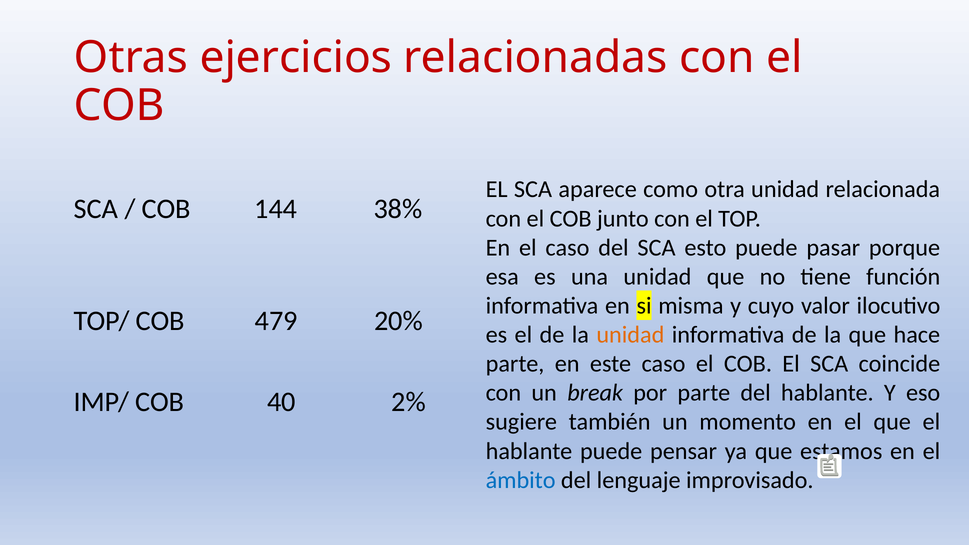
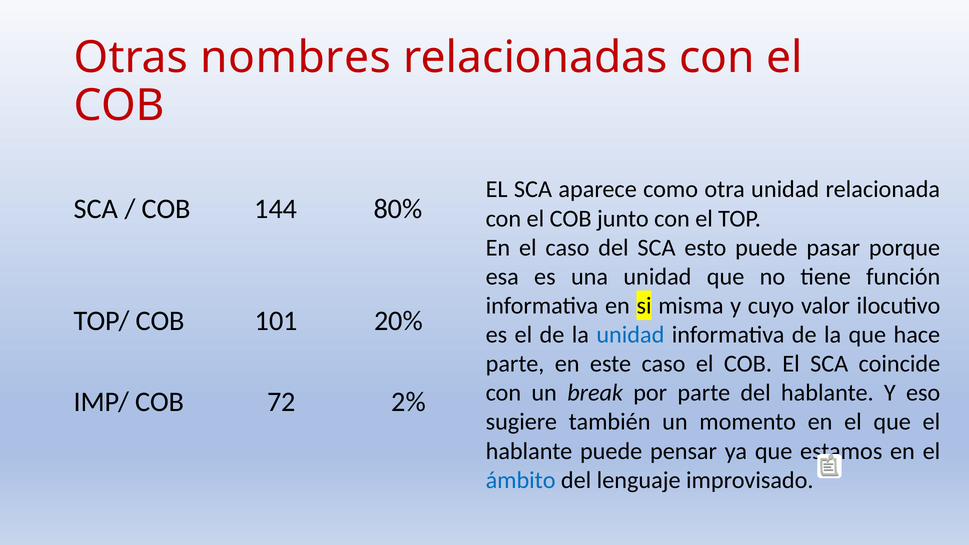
ejercicios: ejercicios -> nombres
38%: 38% -> 80%
479: 479 -> 101
unidad at (630, 335) colour: orange -> blue
40: 40 -> 72
